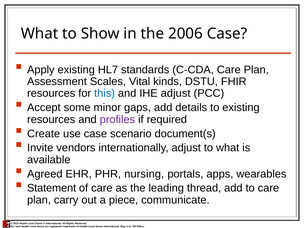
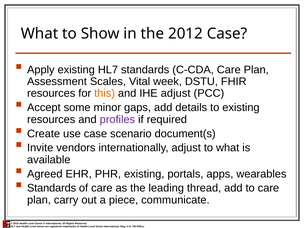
2006: 2006 -> 2012
kinds: kinds -> week
this colour: blue -> orange
PHR nursing: nursing -> existing
Statement at (52, 188): Statement -> Standards
